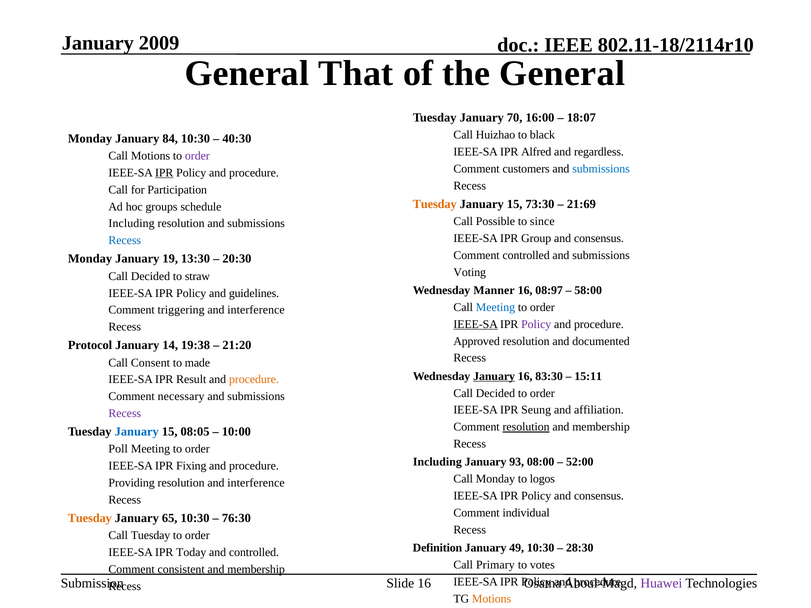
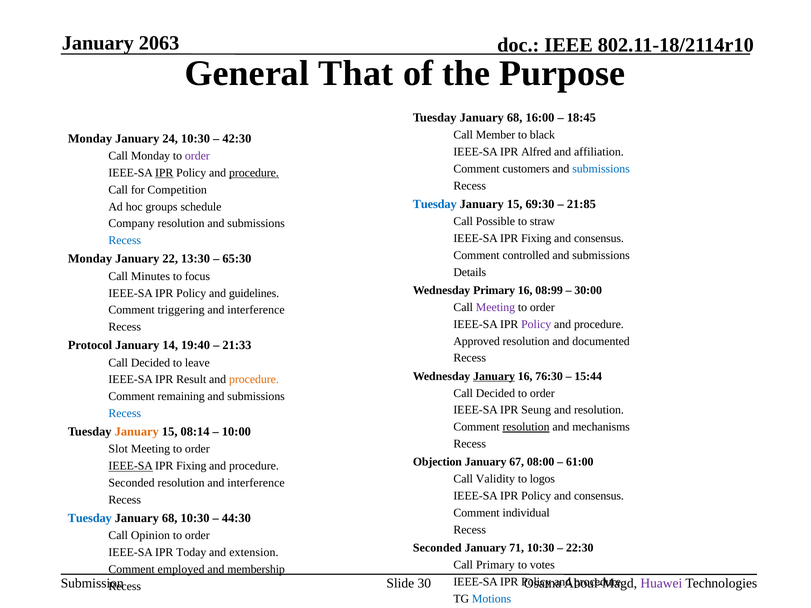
2009: 2009 -> 2063
the General: General -> Purpose
70 at (515, 118): 70 -> 68
18:07: 18:07 -> 18:45
Huizhao: Huizhao -> Member
84: 84 -> 24
40:30: 40:30 -> 42:30
regardless: regardless -> affiliation
Call Motions: Motions -> Monday
procedure at (254, 173) underline: none -> present
Participation: Participation -> Competition
Tuesday at (435, 204) colour: orange -> blue
73:30: 73:30 -> 69:30
21:69: 21:69 -> 21:85
since: since -> straw
Including at (132, 224): Including -> Company
Group at (536, 238): Group -> Fixing
19: 19 -> 22
20:30: 20:30 -> 65:30
Voting: Voting -> Details
Decided at (151, 276): Decided -> Minutes
straw: straw -> focus
Wednesday Manner: Manner -> Primary
08:97: 08:97 -> 08:99
58:00: 58:00 -> 30:00
Meeting at (495, 307) colour: blue -> purple
IEEE-SA at (476, 324) underline: present -> none
19:38: 19:38 -> 19:40
21:20: 21:20 -> 21:33
Consent at (150, 363): Consent -> Decided
made: made -> leave
83:30: 83:30 -> 76:30
15:11: 15:11 -> 15:44
necessary: necessary -> remaining
and affiliation: affiliation -> resolution
Recess at (125, 414) colour: purple -> blue
membership at (601, 427): membership -> mechanisms
January at (137, 432) colour: blue -> orange
08:05: 08:05 -> 08:14
Poll: Poll -> Slot
Including at (437, 462): Including -> Objection
93: 93 -> 67
52:00: 52:00 -> 61:00
IEEE-SA at (131, 466) underline: none -> present
Call Monday: Monday -> Validity
Providing at (132, 483): Providing -> Seconded
Tuesday at (90, 518) colour: orange -> blue
65 at (170, 518): 65 -> 68
76:30: 76:30 -> 44:30
Call Tuesday: Tuesday -> Opinion
Definition at (437, 548): Definition -> Seconded
49: 49 -> 71
28:30: 28:30 -> 22:30
and controlled: controlled -> extension
consistent: consistent -> employed
Slide 16: 16 -> 30
Motions at (492, 599) colour: orange -> blue
